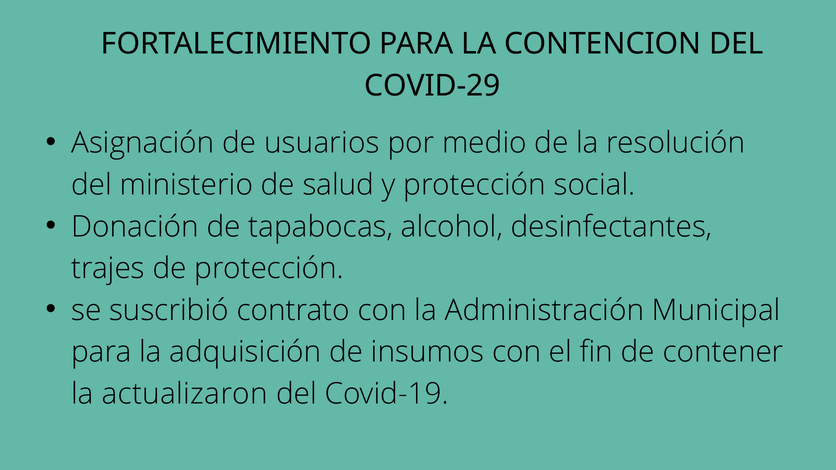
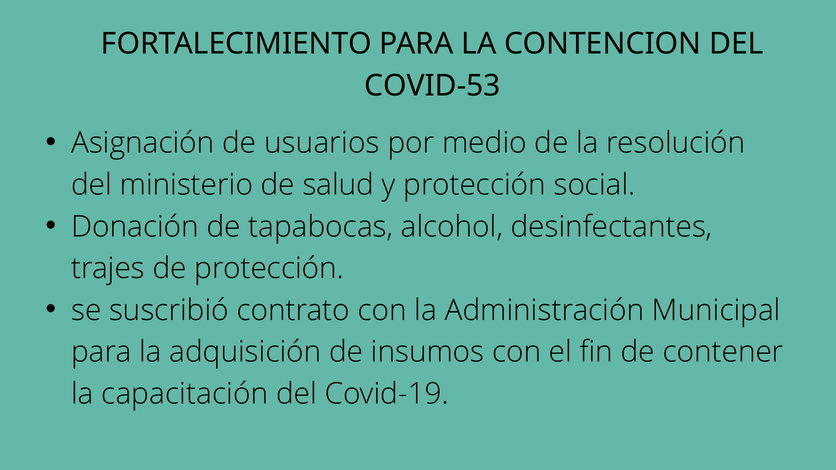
COVID-29: COVID-29 -> COVID-53
actualizaron: actualizaron -> capacitación
